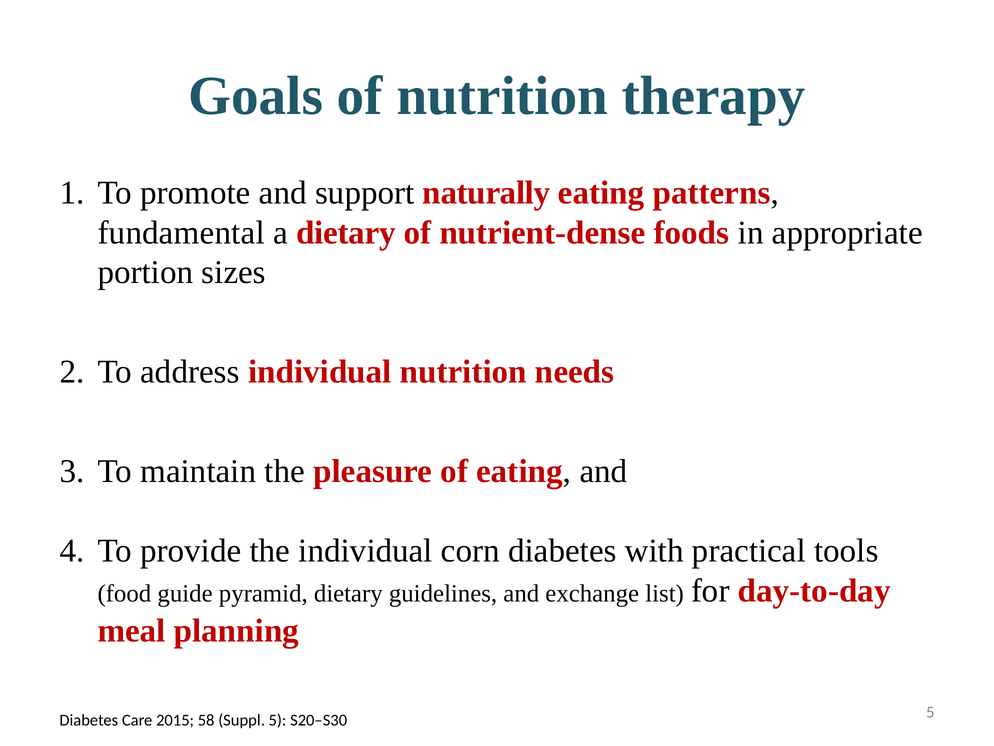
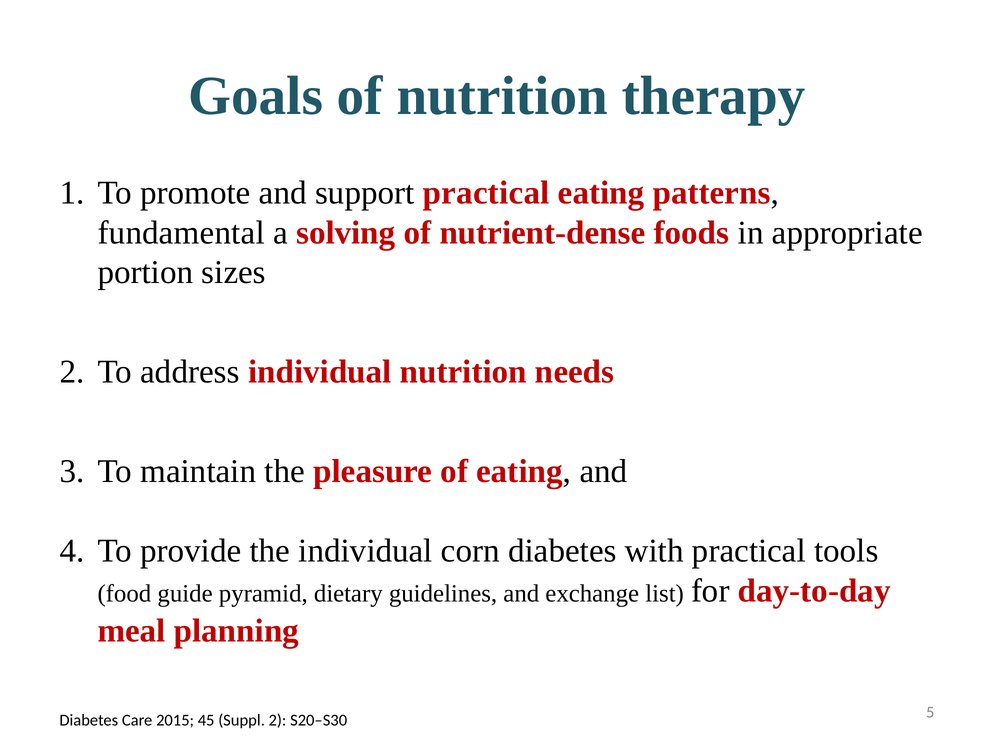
support naturally: naturally -> practical
a dietary: dietary -> solving
58: 58 -> 45
Suppl 5: 5 -> 2
